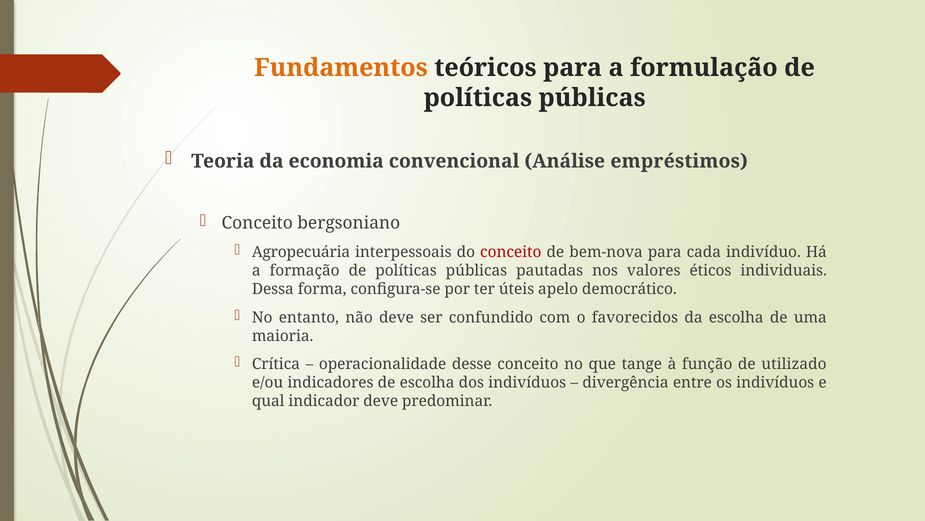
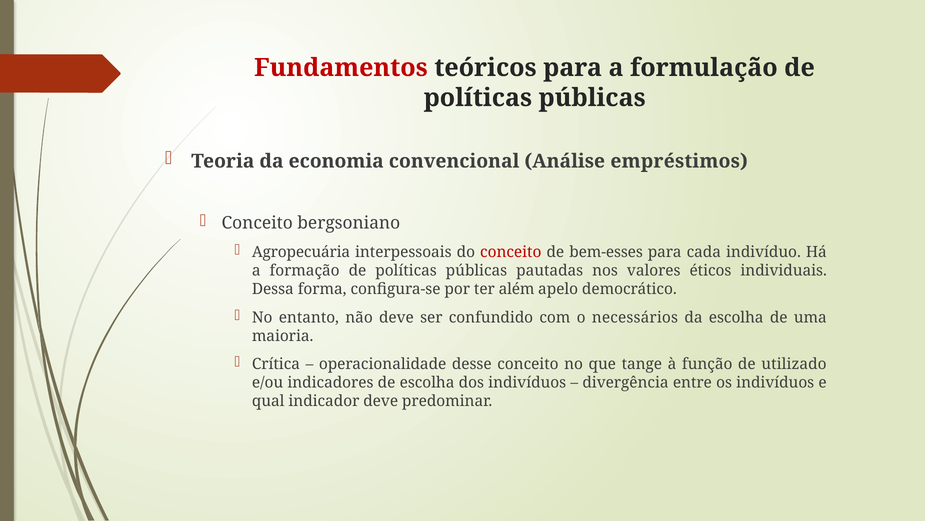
Fundamentos colour: orange -> red
bem-nova: bem-nova -> bem-esses
úteis: úteis -> além
favorecidos: favorecidos -> necessários
